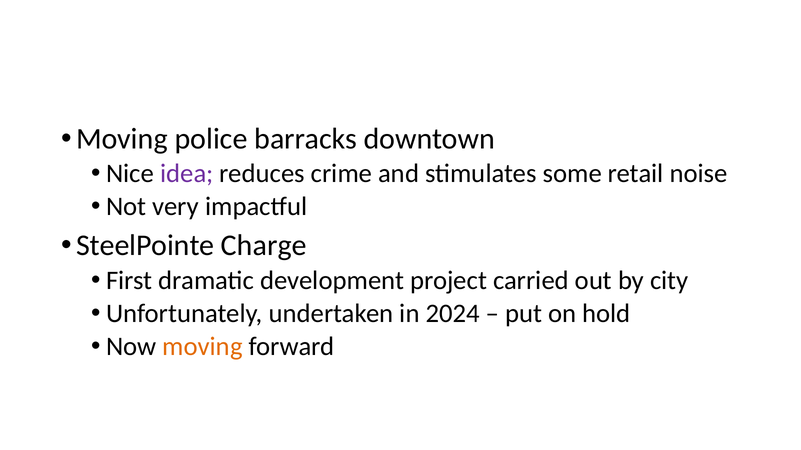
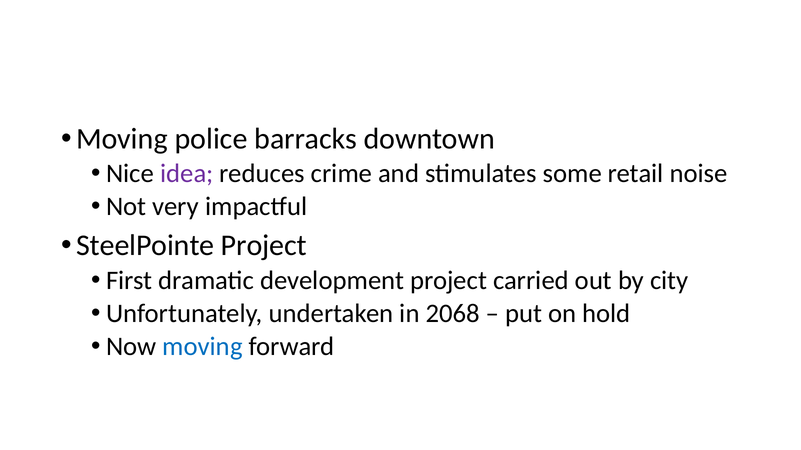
SteelPointe Charge: Charge -> Project
2024: 2024 -> 2068
moving at (203, 347) colour: orange -> blue
